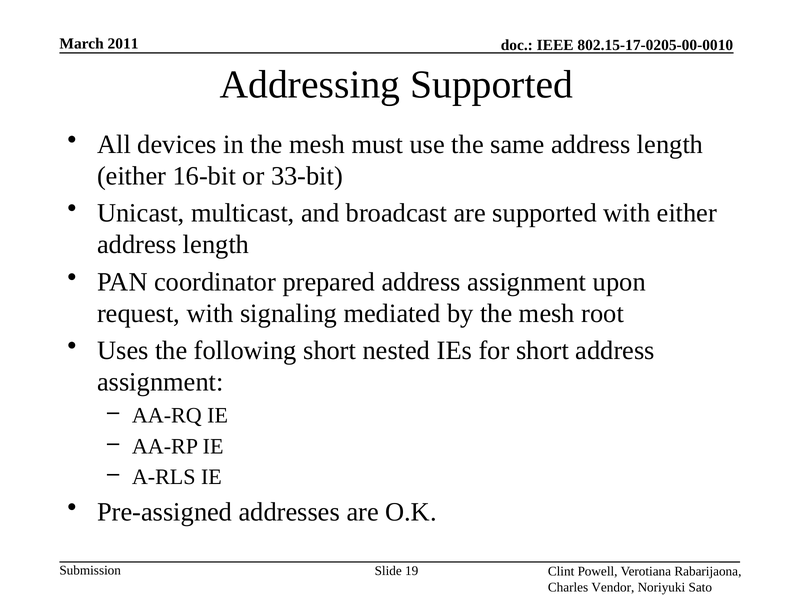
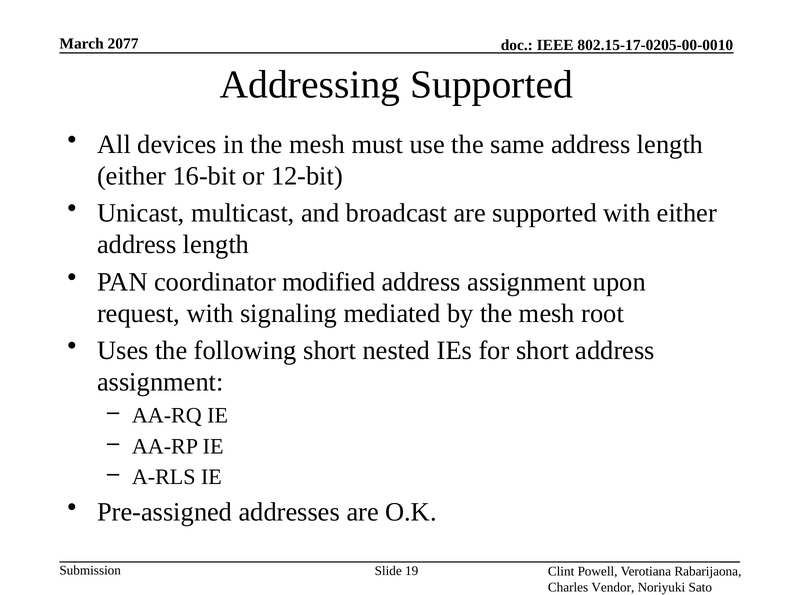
2011: 2011 -> 2077
33-bit: 33-bit -> 12-bit
prepared: prepared -> modified
